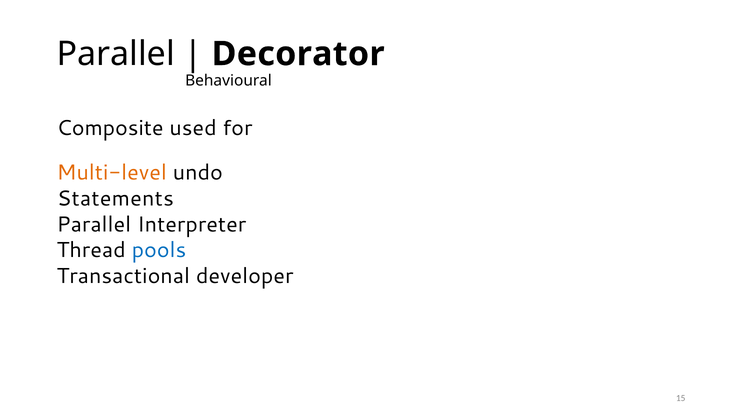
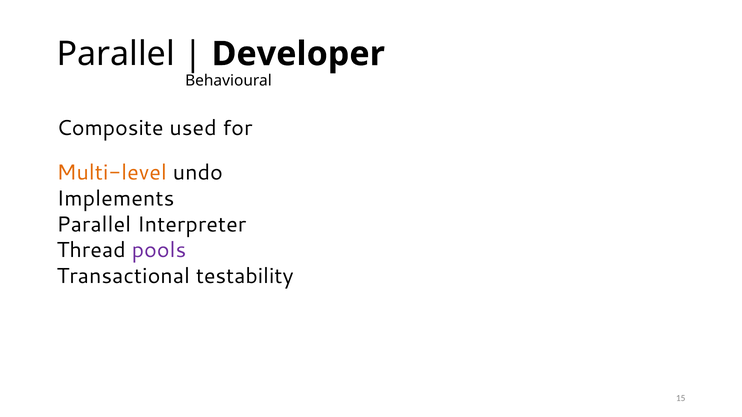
Decorator: Decorator -> Developer
Statements: Statements -> Implements
pools colour: blue -> purple
developer: developer -> testability
